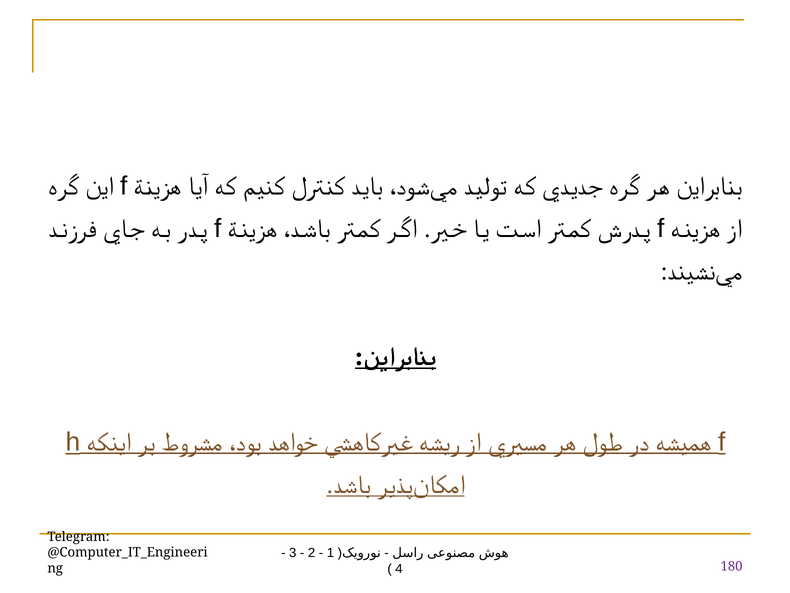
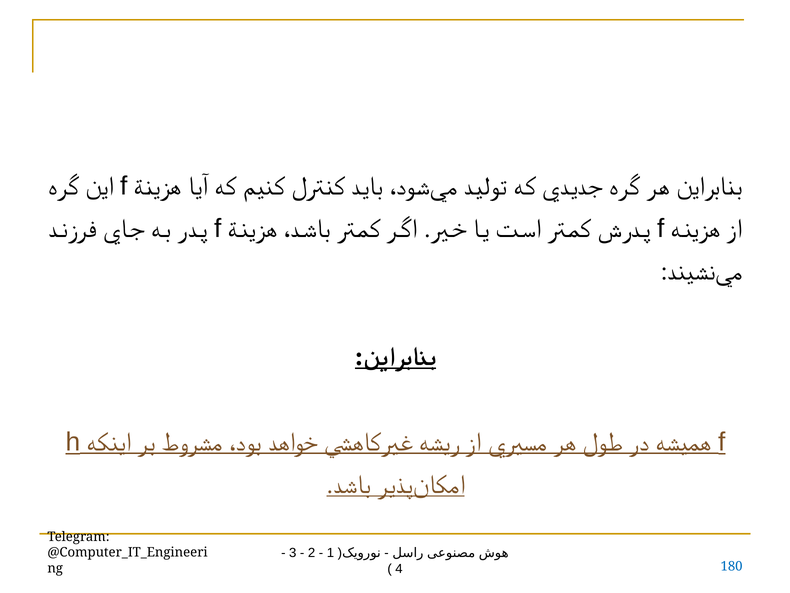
180 colour: purple -> blue
